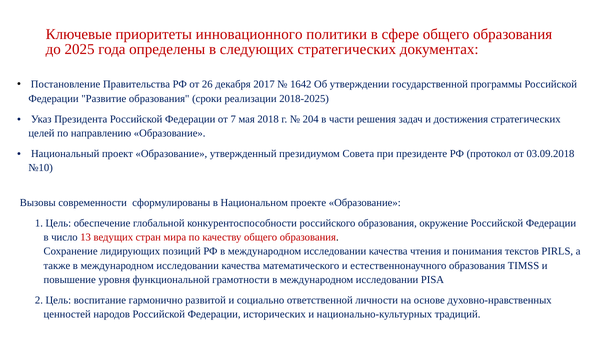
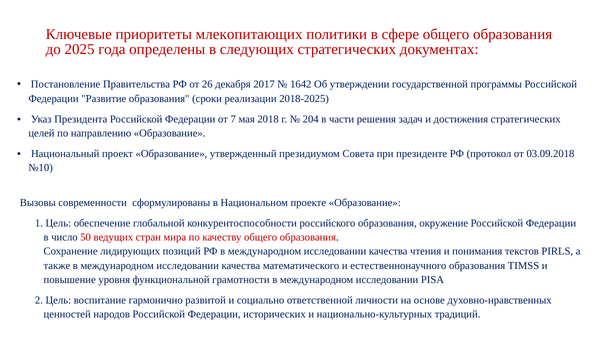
инновационного: инновационного -> млекопитающих
13: 13 -> 50
